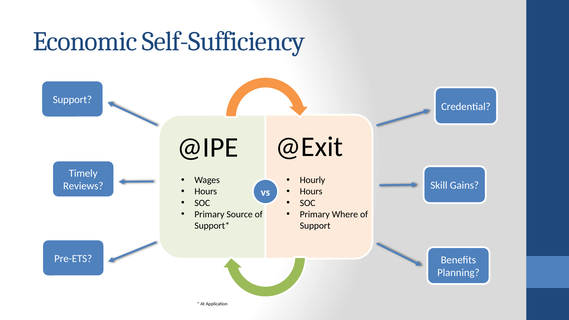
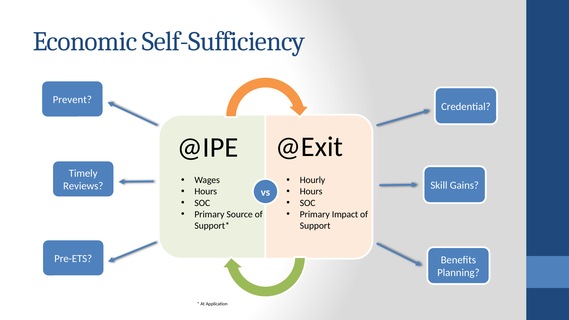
Support at (72, 100): Support -> Prevent
Where: Where -> Impact
